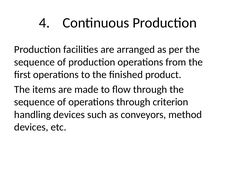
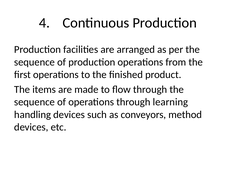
criterion: criterion -> learning
